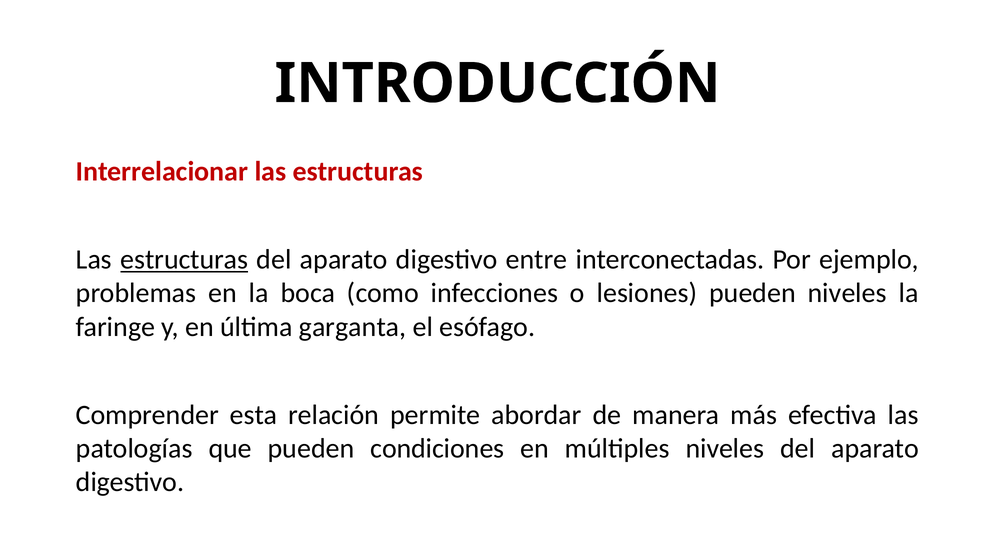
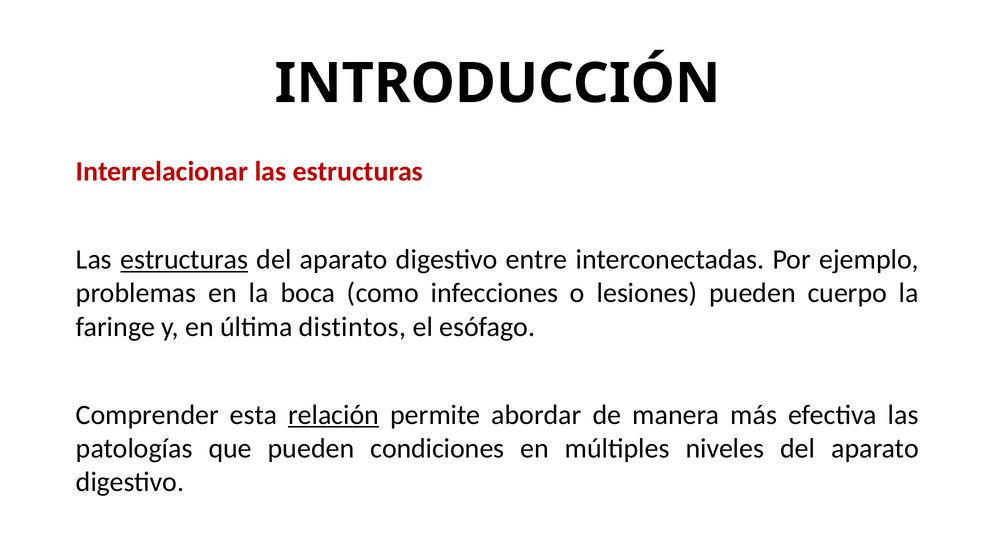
pueden niveles: niveles -> cuerpo
garganta: garganta -> distintos
relación underline: none -> present
